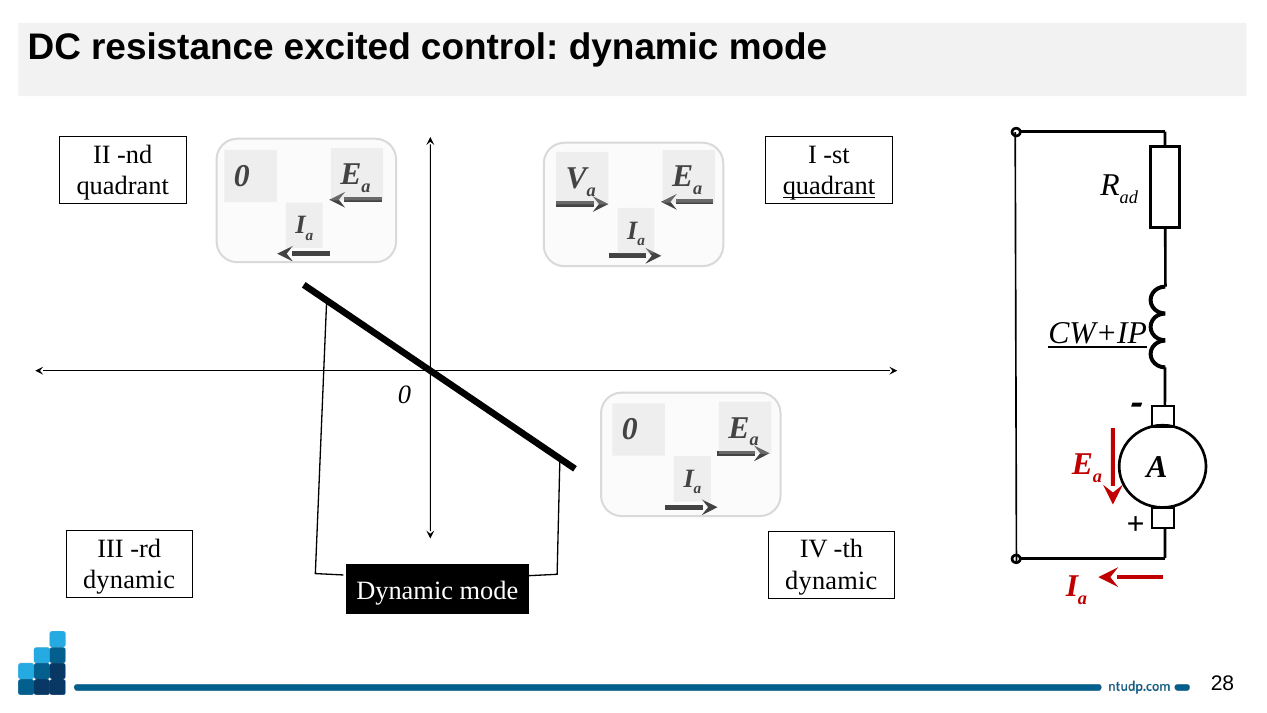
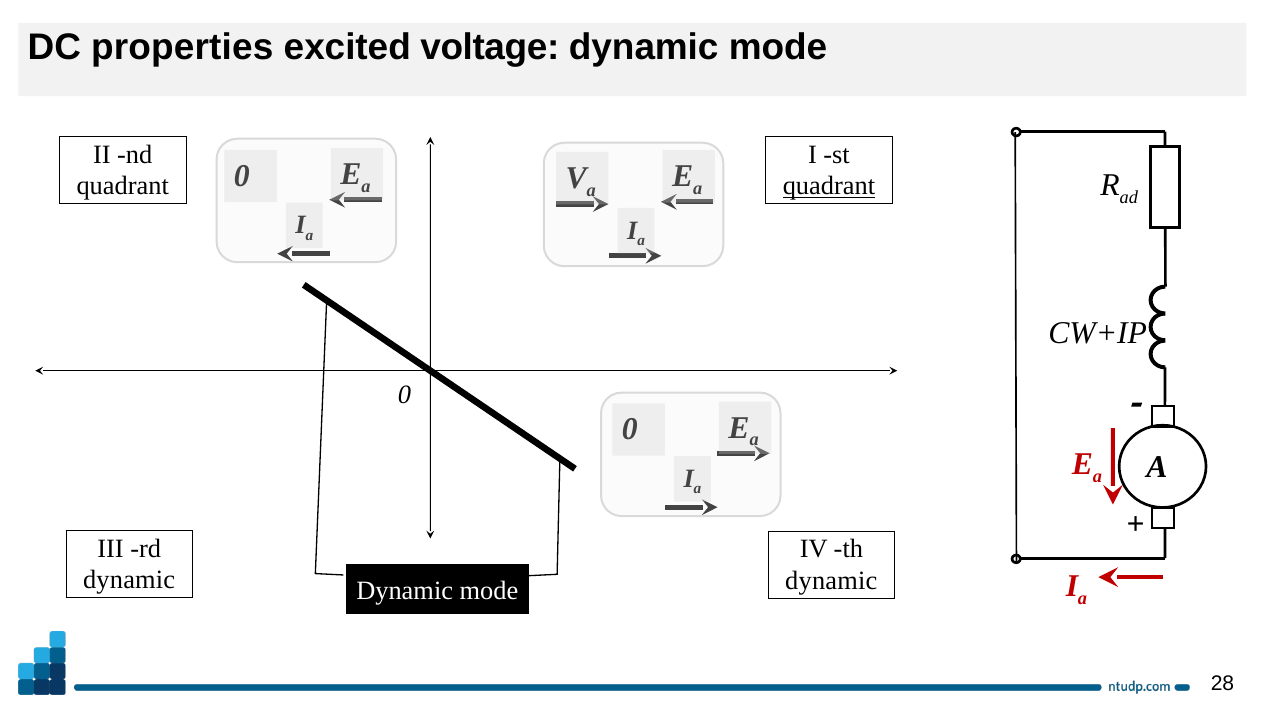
resistance: resistance -> properties
control: control -> voltage
CW+IP underline: present -> none
